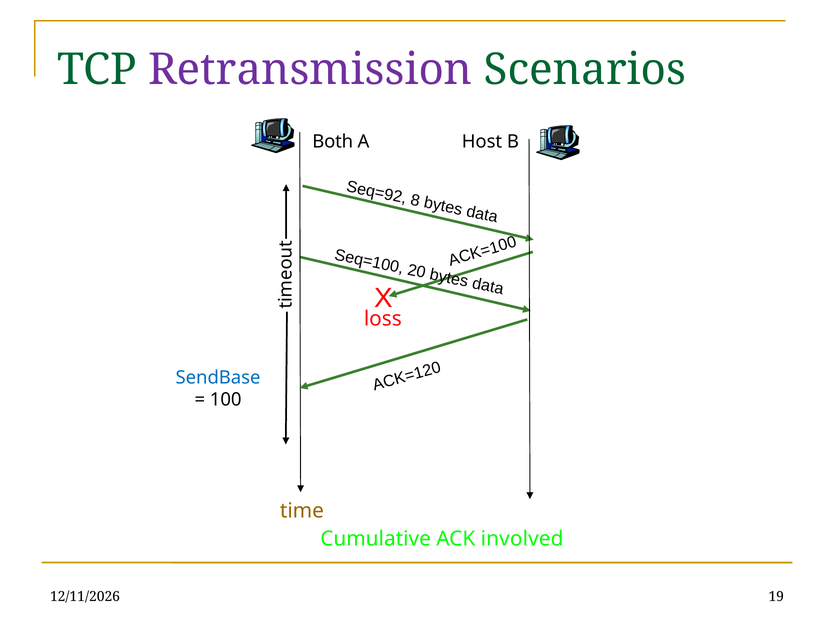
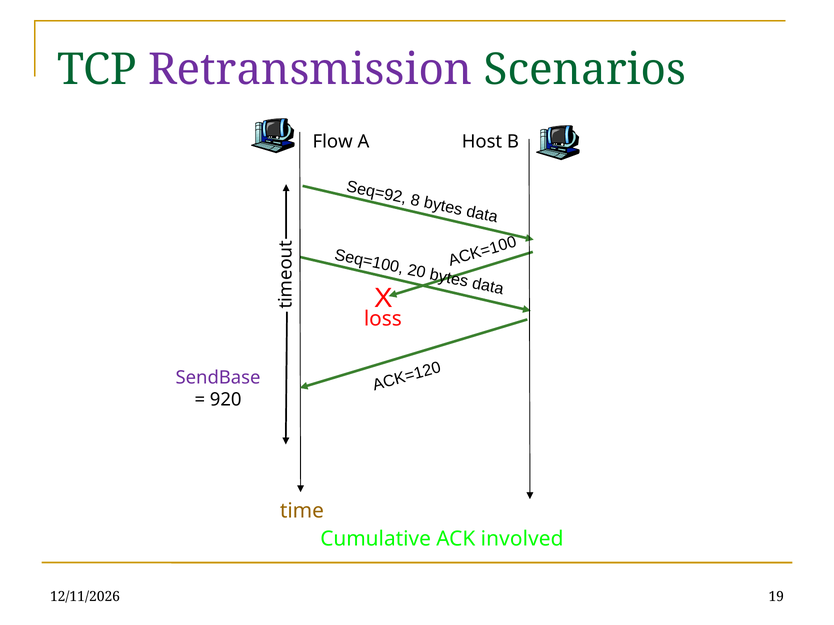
Both: Both -> Flow
SendBase colour: blue -> purple
100: 100 -> 920
